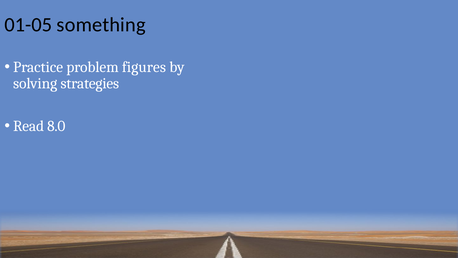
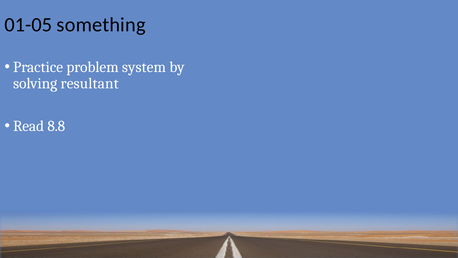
figures: figures -> system
strategies: strategies -> resultant
8.0: 8.0 -> 8.8
